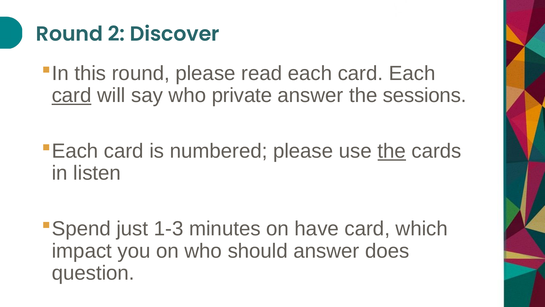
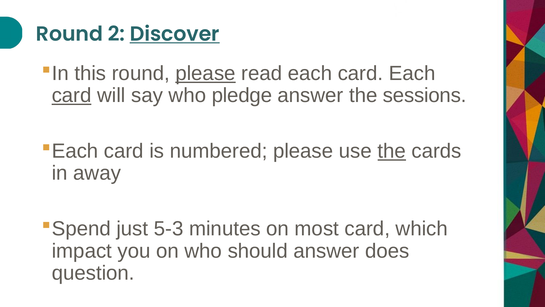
Discover underline: none -> present
please at (206, 73) underline: none -> present
private: private -> pledge
listen: listen -> away
1-3: 1-3 -> 5-3
have: have -> most
